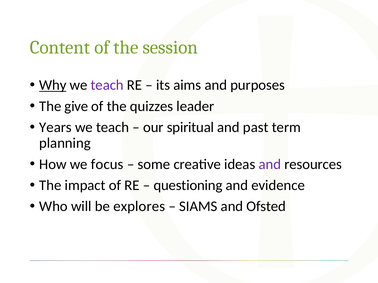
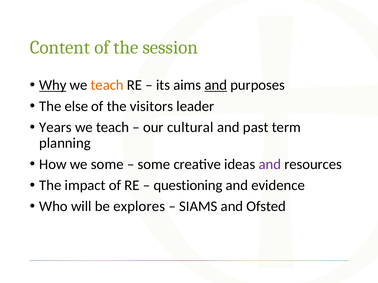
teach at (107, 85) colour: purple -> orange
and at (216, 85) underline: none -> present
give: give -> else
quizzes: quizzes -> visitors
spiritual: spiritual -> cultural
we focus: focus -> some
